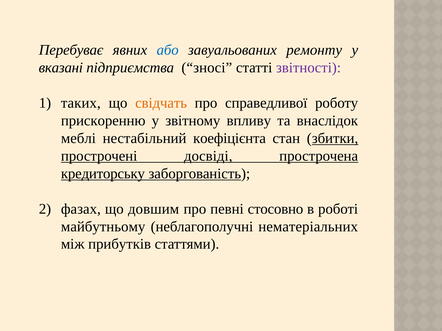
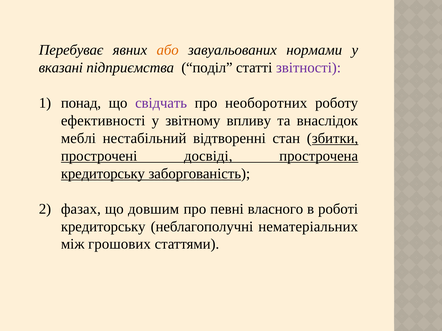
або colour: blue -> orange
ремонту: ремонту -> нормами
зносі: зносі -> поділ
таких: таких -> понад
свідчать colour: orange -> purple
справедливої: справедливої -> необоротних
прискоренню: прискоренню -> ефективності
коефіцієнта: коефіцієнта -> відтворенні
стосовно: стосовно -> власного
майбутньому at (103, 227): майбутньому -> кредиторську
прибутків: прибутків -> грошових
